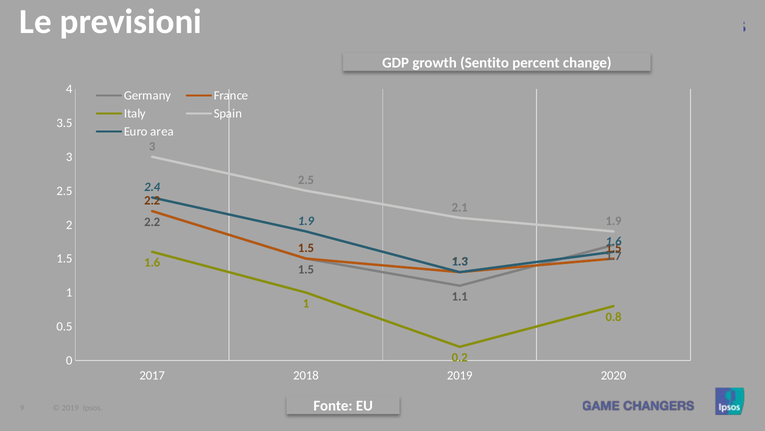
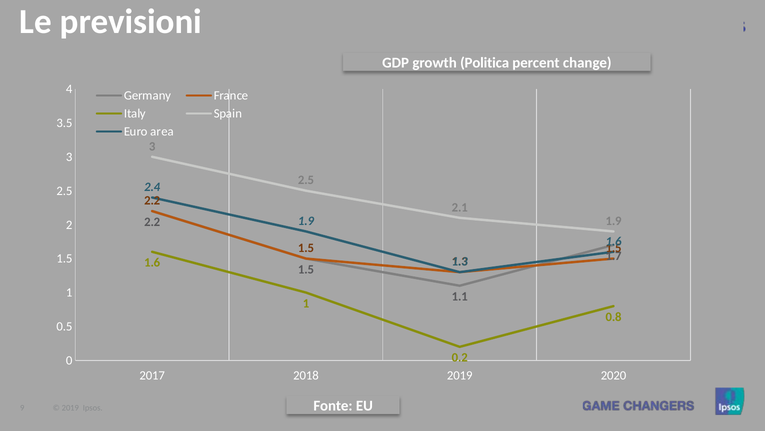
Sentito: Sentito -> Politica
